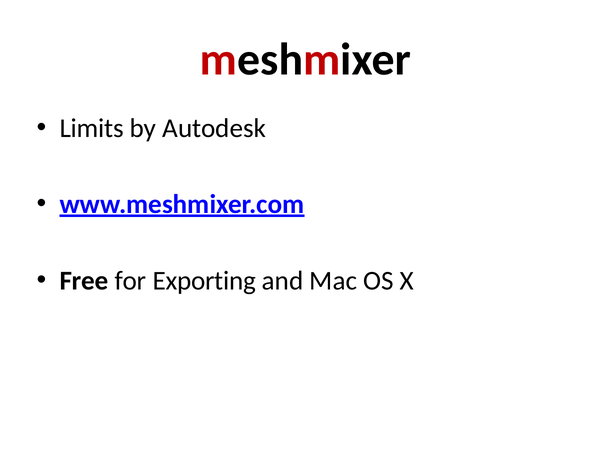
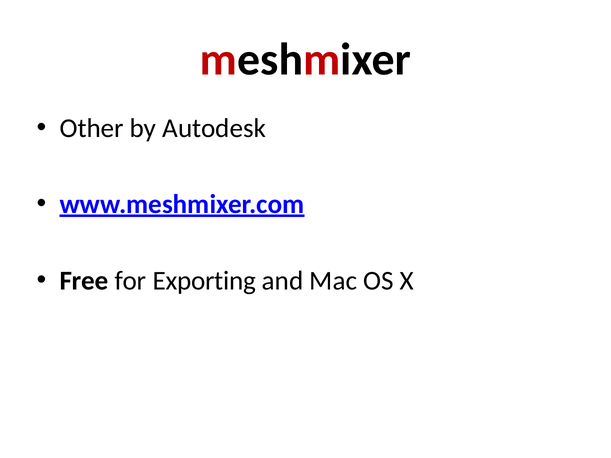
Limits: Limits -> Other
